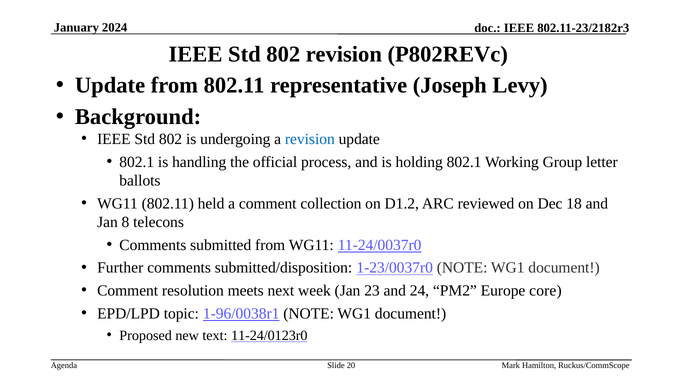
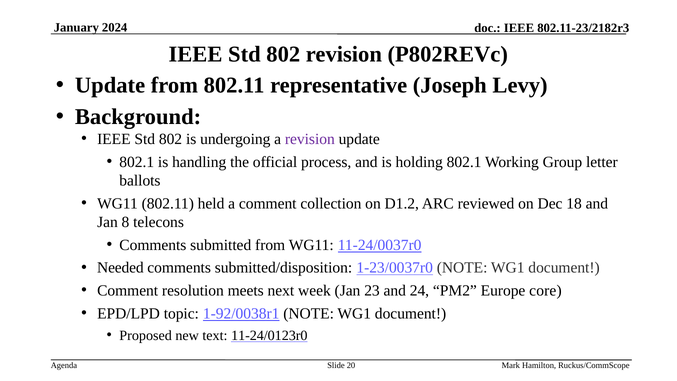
revision at (310, 139) colour: blue -> purple
Further: Further -> Needed
1-96/0038r1: 1-96/0038r1 -> 1-92/0038r1
